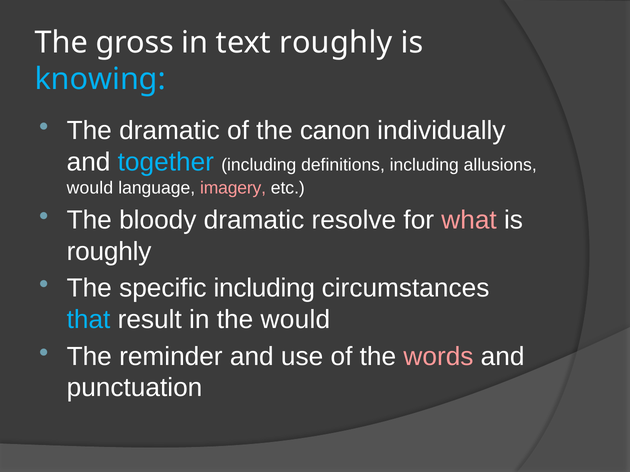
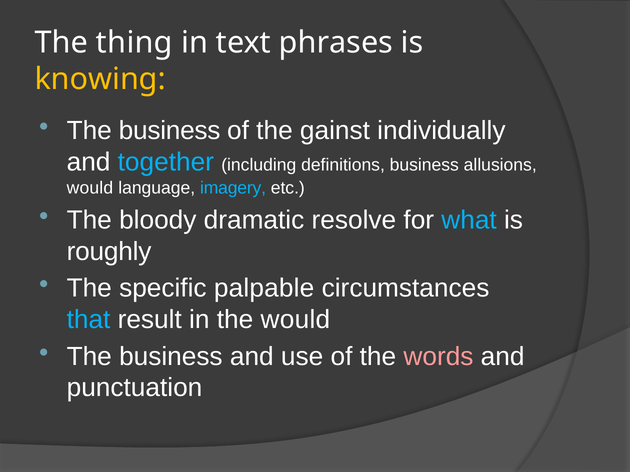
gross: gross -> thing
text roughly: roughly -> phrases
knowing colour: light blue -> yellow
dramatic at (169, 131): dramatic -> business
canon: canon -> gainst
definitions including: including -> business
imagery colour: pink -> light blue
what colour: pink -> light blue
specific including: including -> palpable
reminder at (171, 357): reminder -> business
